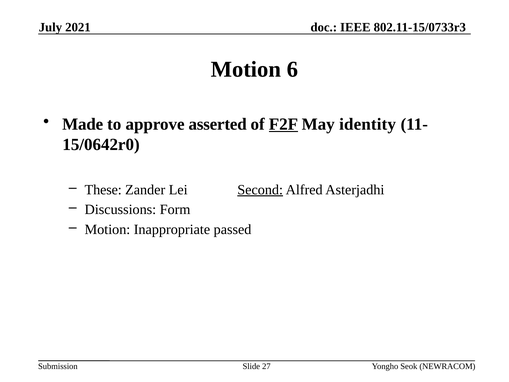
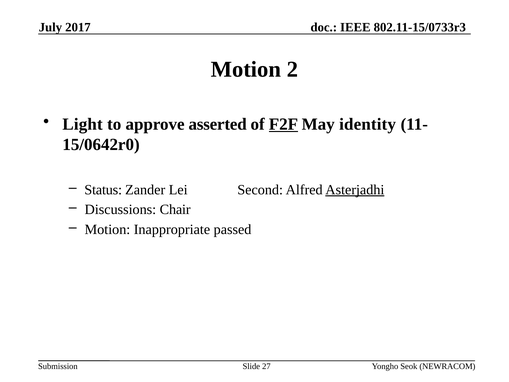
2021: 2021 -> 2017
6: 6 -> 2
Made: Made -> Light
These: These -> Status
Second underline: present -> none
Asterjadhi underline: none -> present
Form: Form -> Chair
